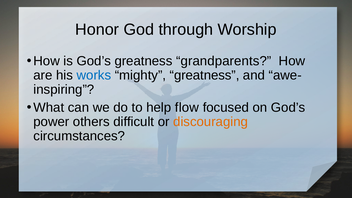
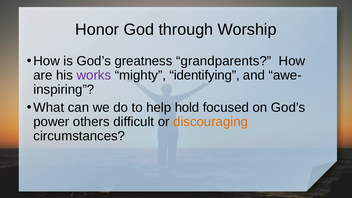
works colour: blue -> purple
mighty greatness: greatness -> identifying
flow: flow -> hold
